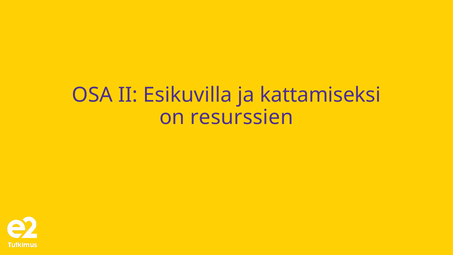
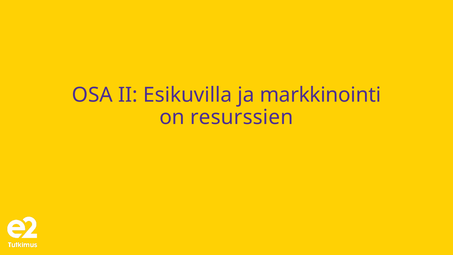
kattamiseksi: kattamiseksi -> markkinointi
